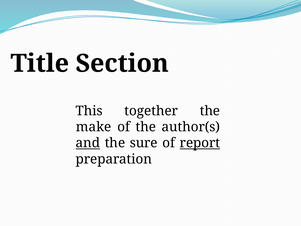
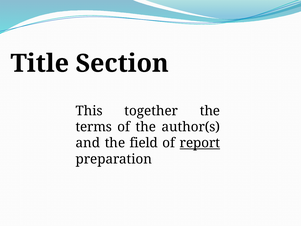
make: make -> terms
and underline: present -> none
sure: sure -> field
